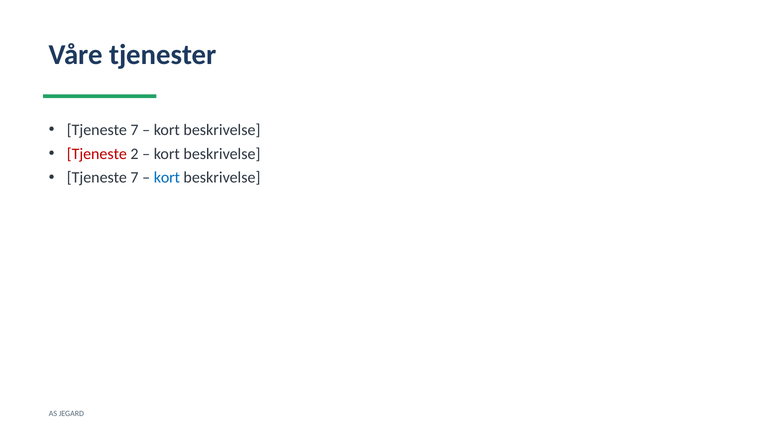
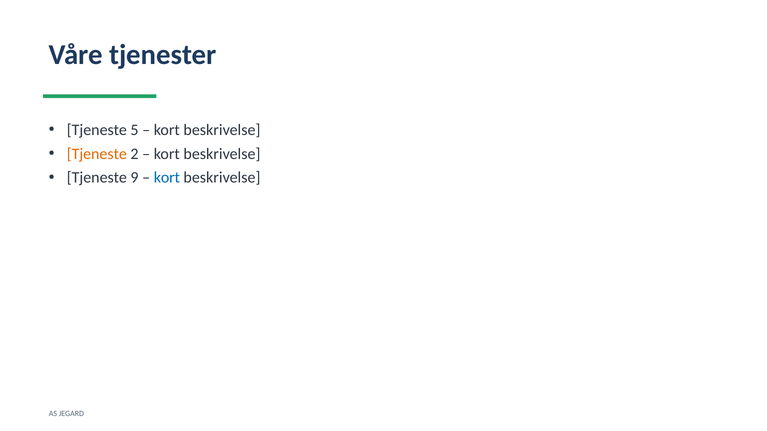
7 at (134, 130): 7 -> 5
Tjeneste at (97, 154) colour: red -> orange
7 at (134, 178): 7 -> 9
